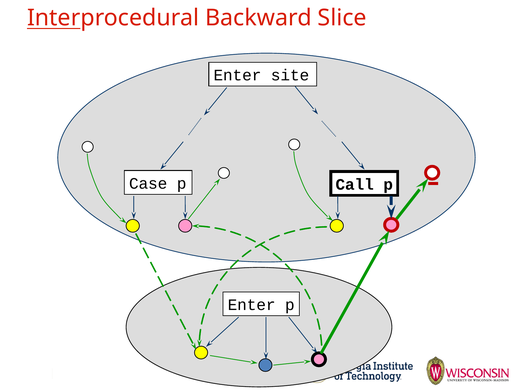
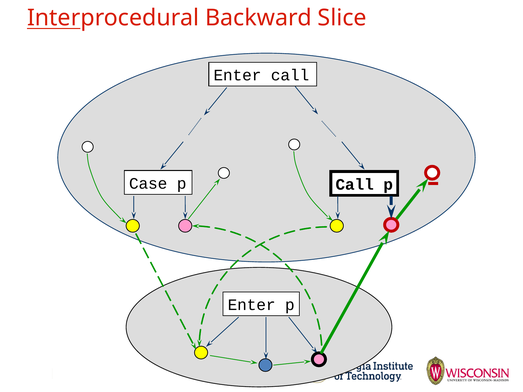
Enter site: site -> call
